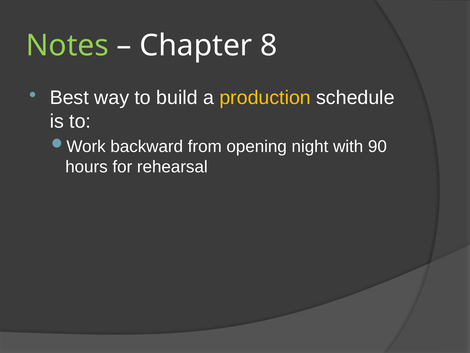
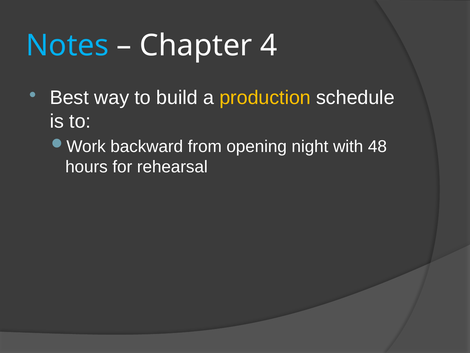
Notes colour: light green -> light blue
8: 8 -> 4
90: 90 -> 48
